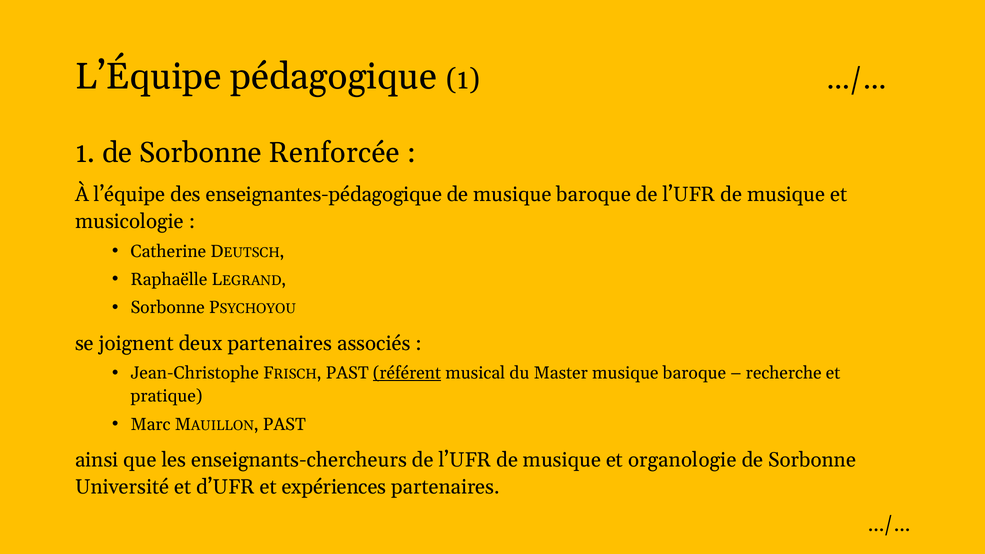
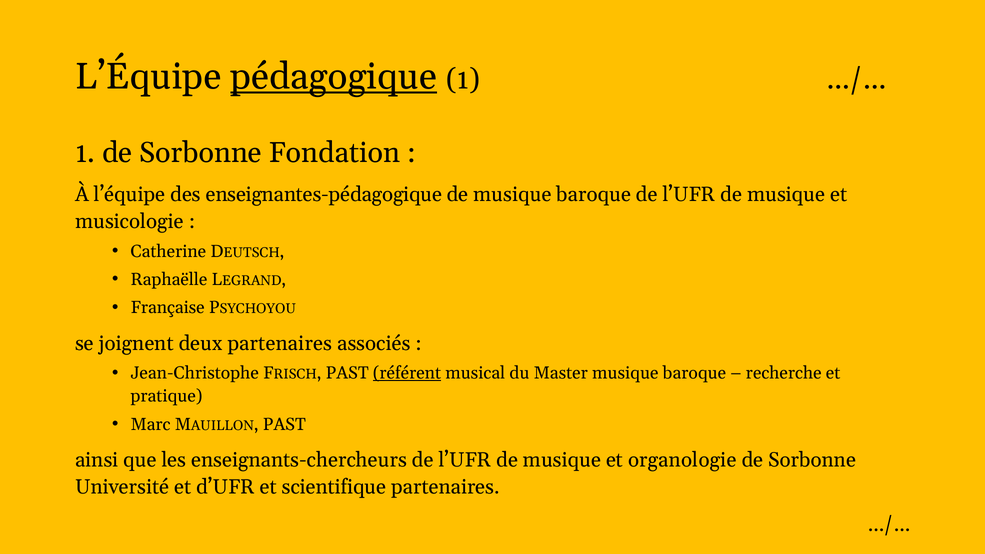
pédagogique underline: none -> present
Renforcée: Renforcée -> Fondation
Sorbonne at (168, 308): Sorbonne -> Française
expériences: expériences -> scientifique
